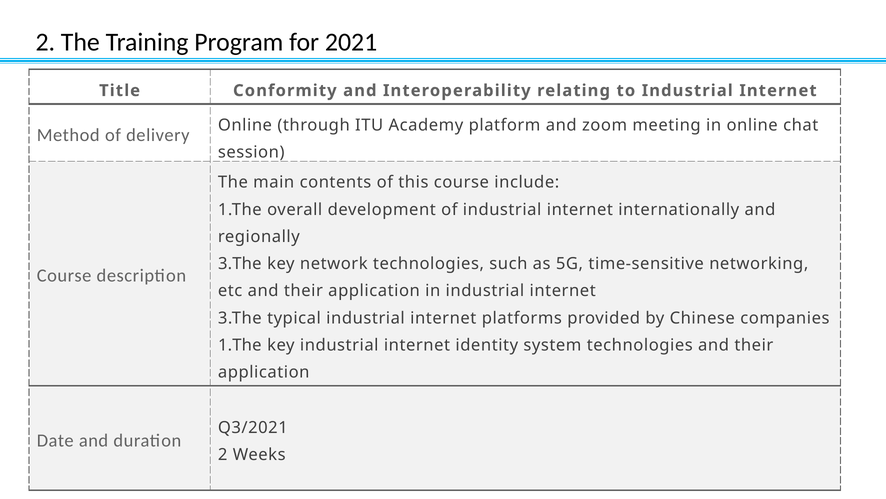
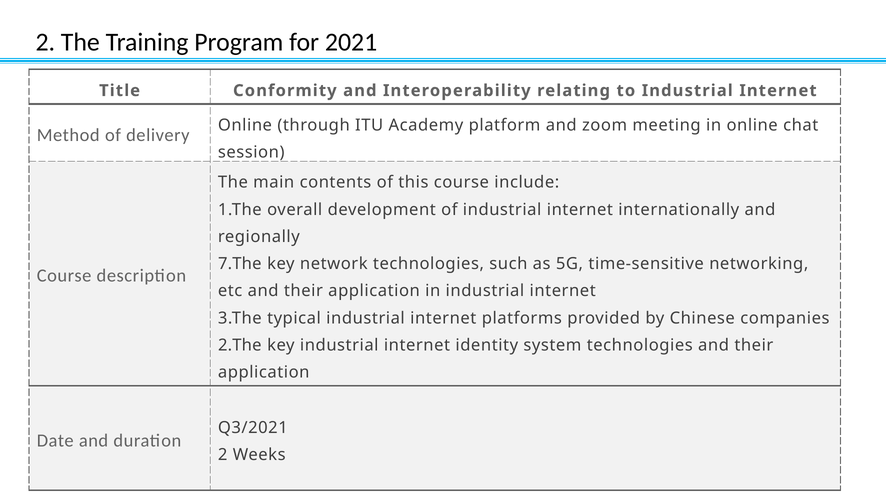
3.The at (240, 264): 3.The -> 7.The
1.The at (240, 345): 1.The -> 2.The
